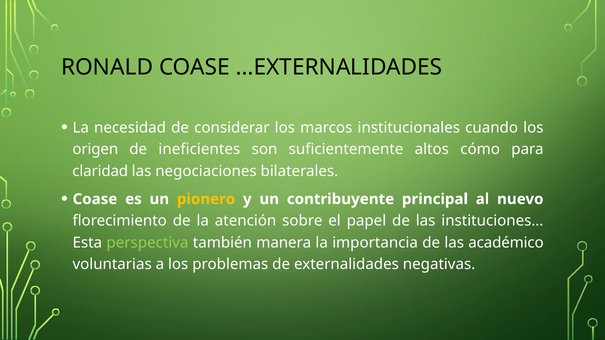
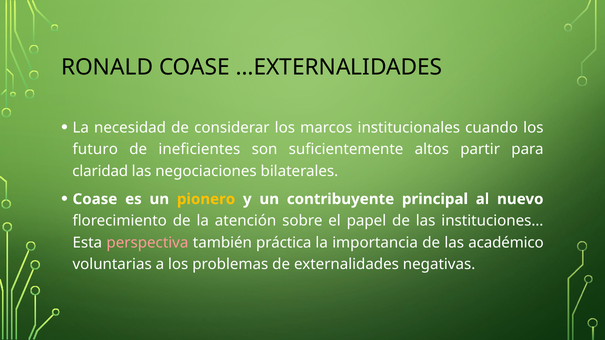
origen: origen -> futuro
cómo: cómo -> partir
perspectiva colour: light green -> pink
manera: manera -> práctica
